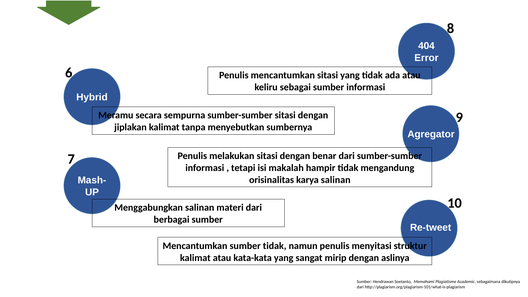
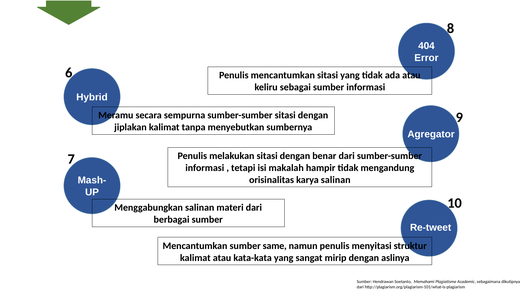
sumber tidak: tidak -> same
